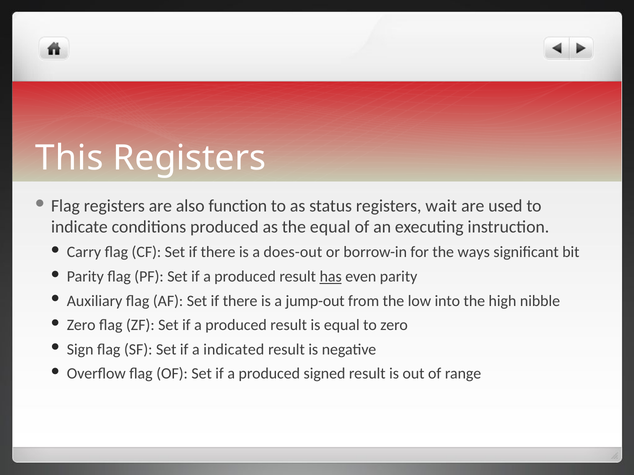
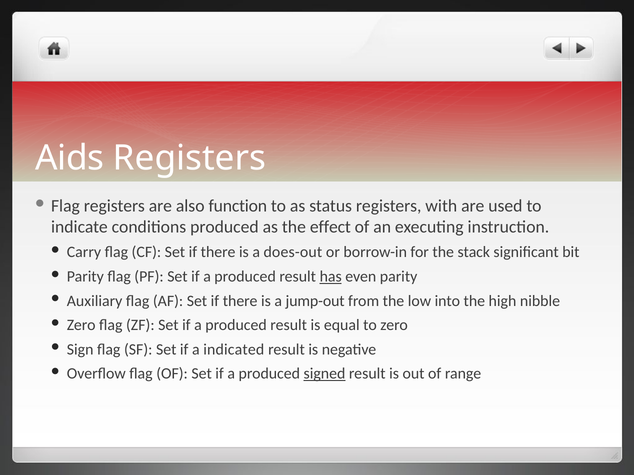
This: This -> Aids
wait: wait -> with
the equal: equal -> effect
ways: ways -> stack
signed underline: none -> present
